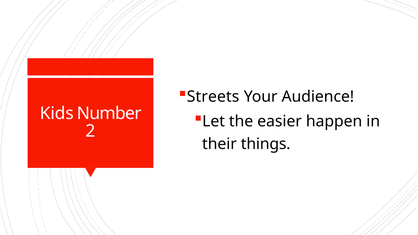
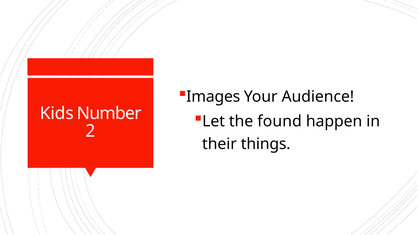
Streets: Streets -> Images
easier: easier -> found
